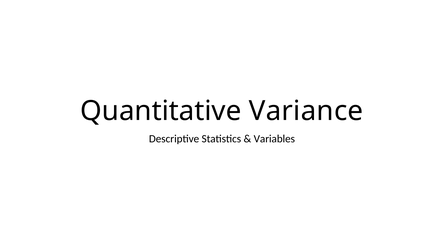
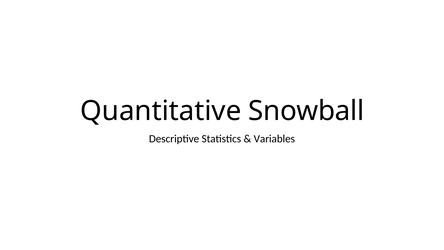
Variance: Variance -> Snowball
